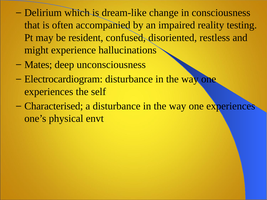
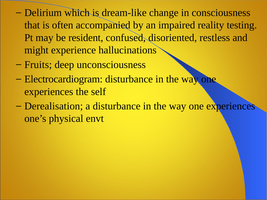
Mates: Mates -> Fruits
Characterised: Characterised -> Derealisation
